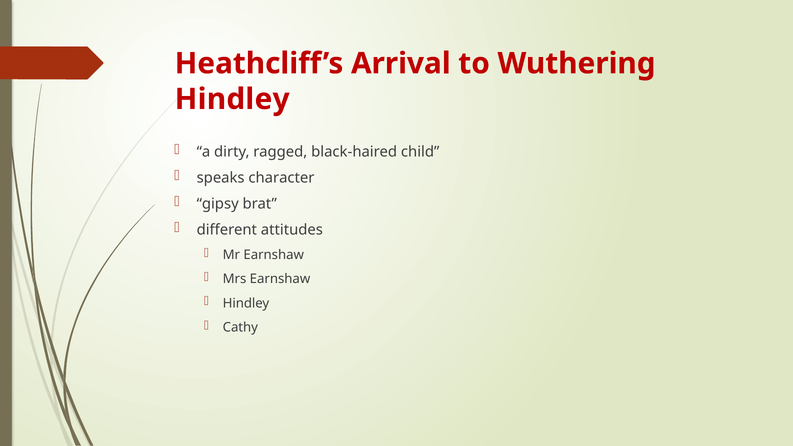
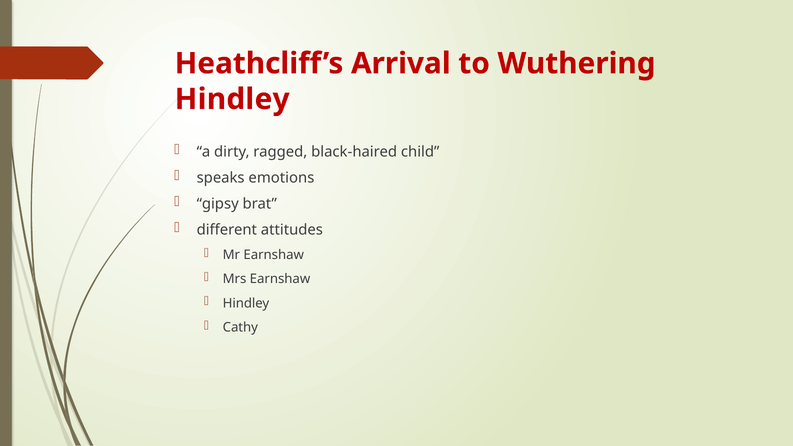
character: character -> emotions
